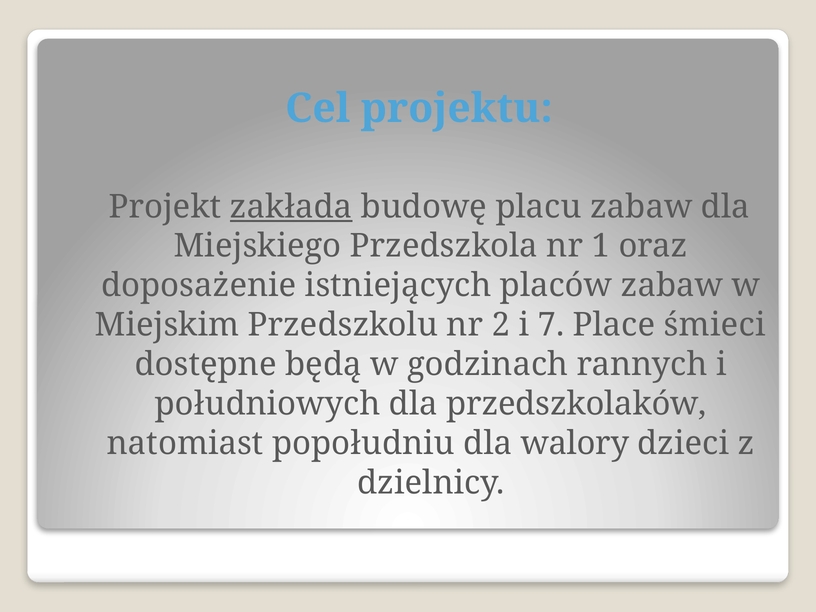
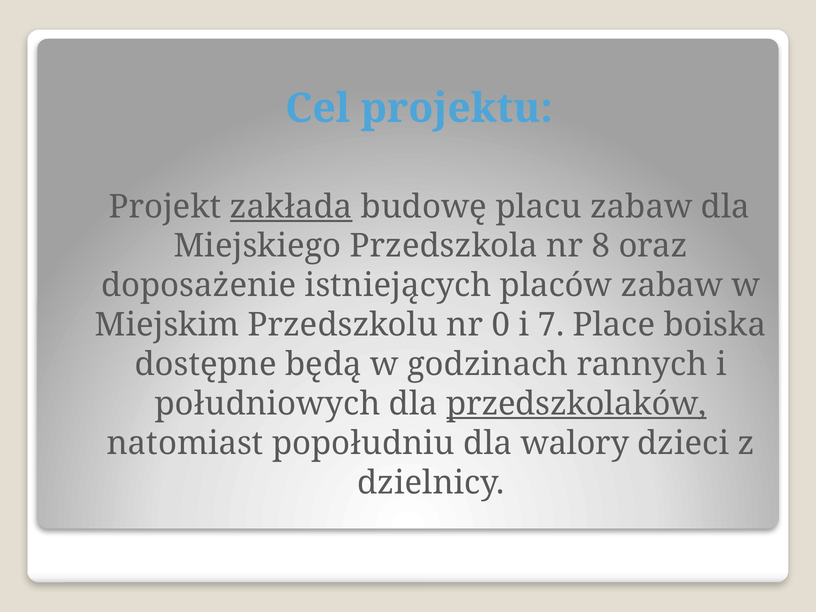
1: 1 -> 8
2: 2 -> 0
śmieci: śmieci -> boiska
przedszkolaków underline: none -> present
